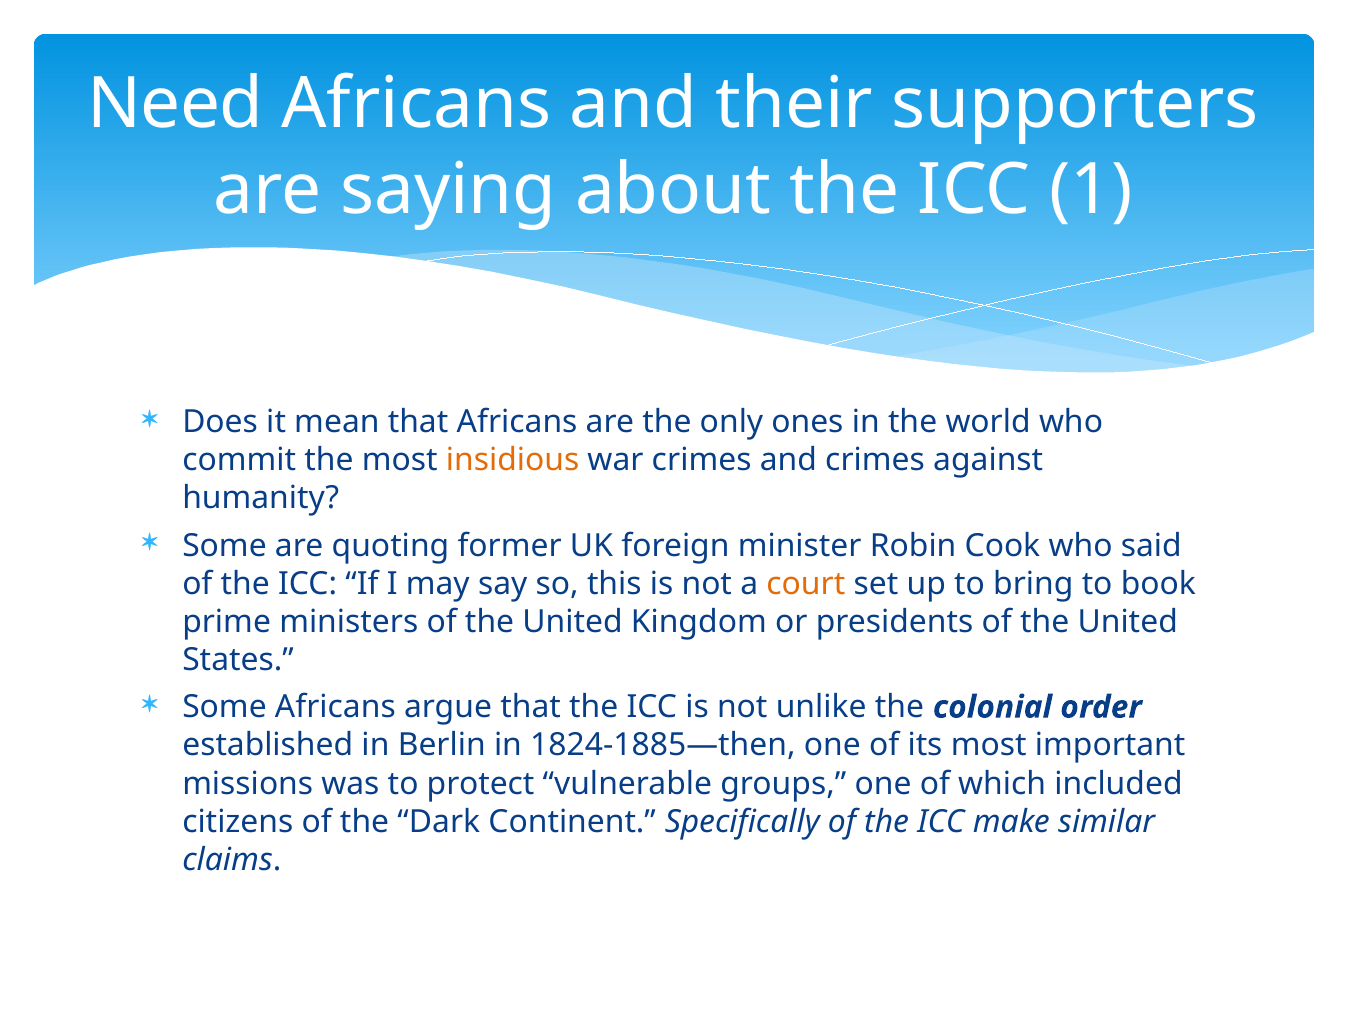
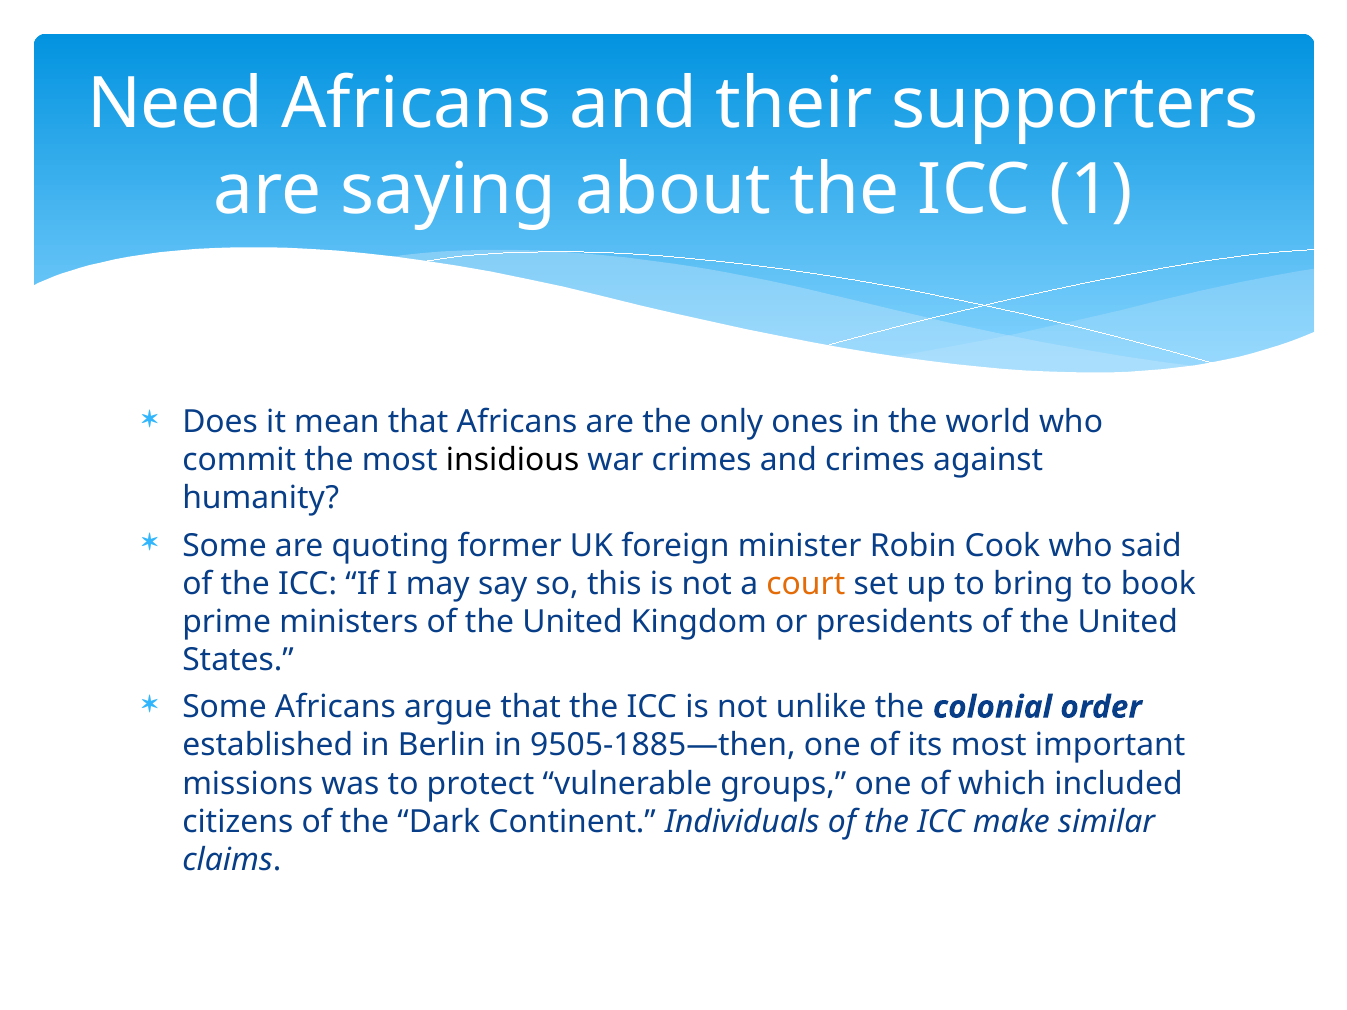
insidious colour: orange -> black
1824-1885—then: 1824-1885—then -> 9505-1885—then
Specifically: Specifically -> Individuals
